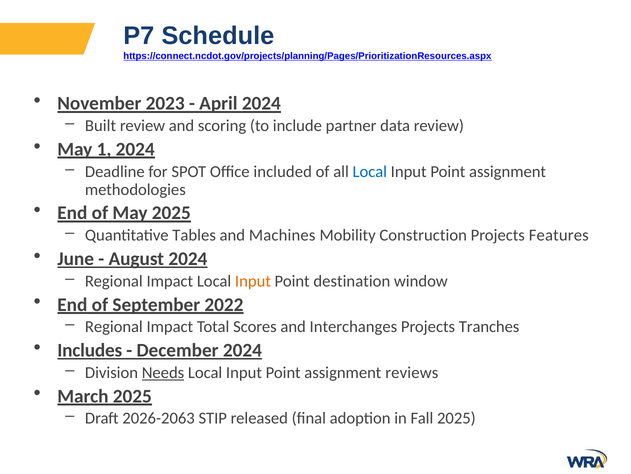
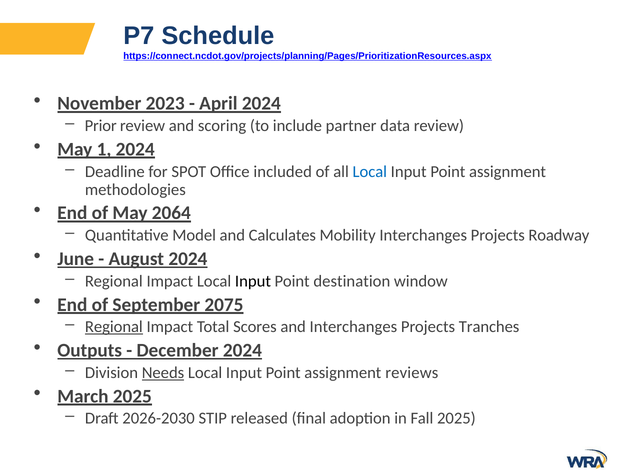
Built: Built -> Prior
May 2025: 2025 -> 2064
Tables: Tables -> Model
Machines: Machines -> Calculates
Mobility Construction: Construction -> Interchanges
Features: Features -> Roadway
Input at (253, 281) colour: orange -> black
2022: 2022 -> 2075
Regional at (114, 326) underline: none -> present
Includes: Includes -> Outputs
2026-2063: 2026-2063 -> 2026-2030
